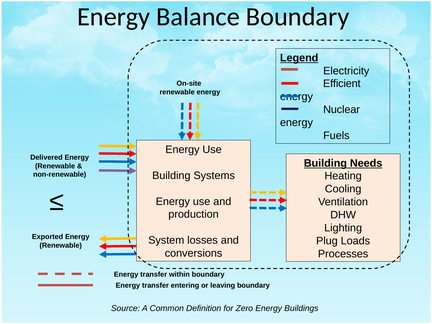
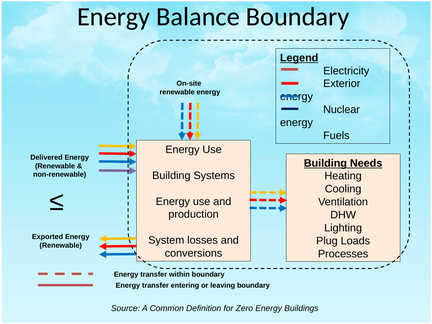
Efficient: Efficient -> Exterior
